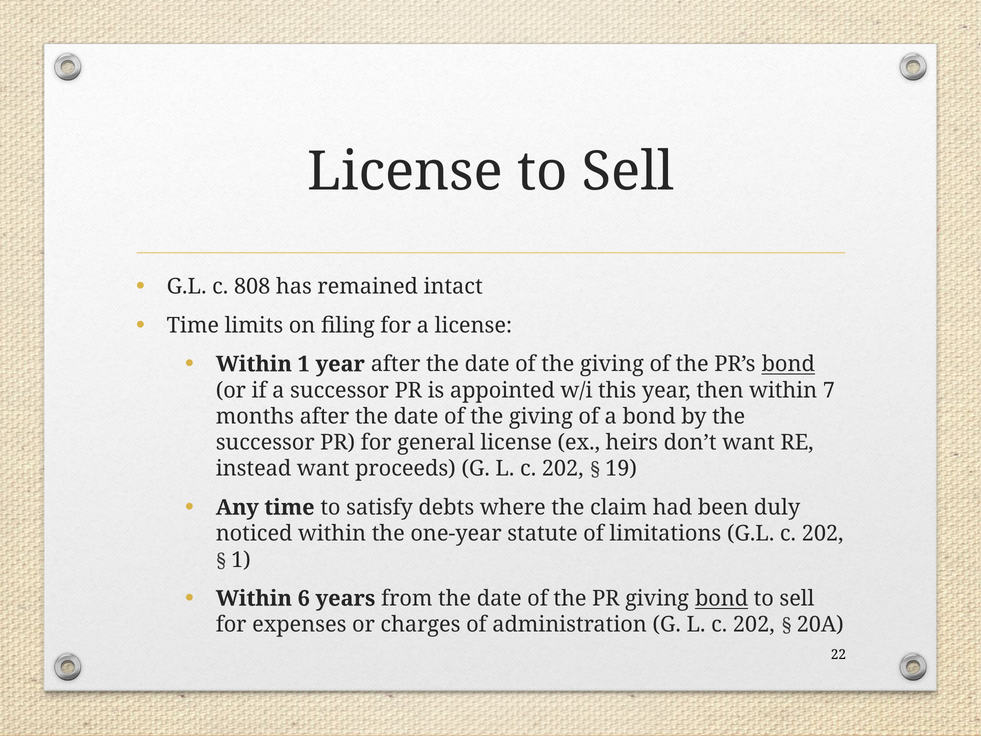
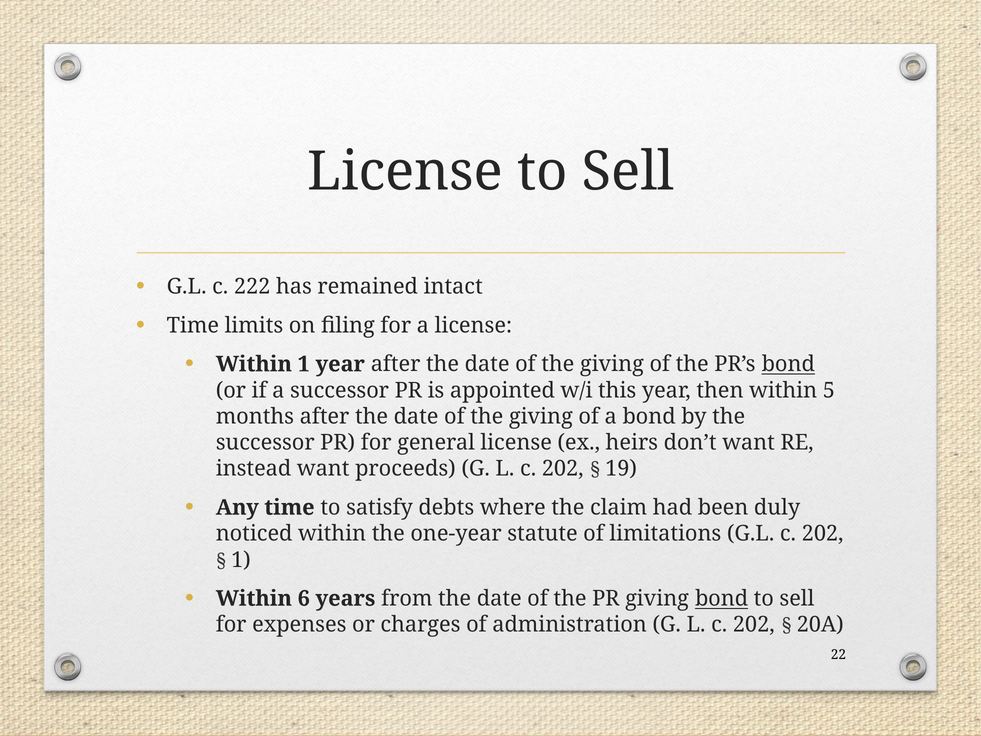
808: 808 -> 222
7: 7 -> 5
